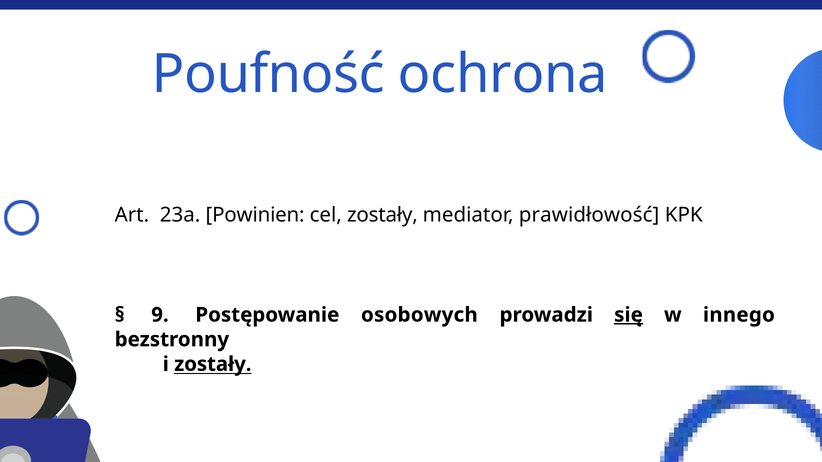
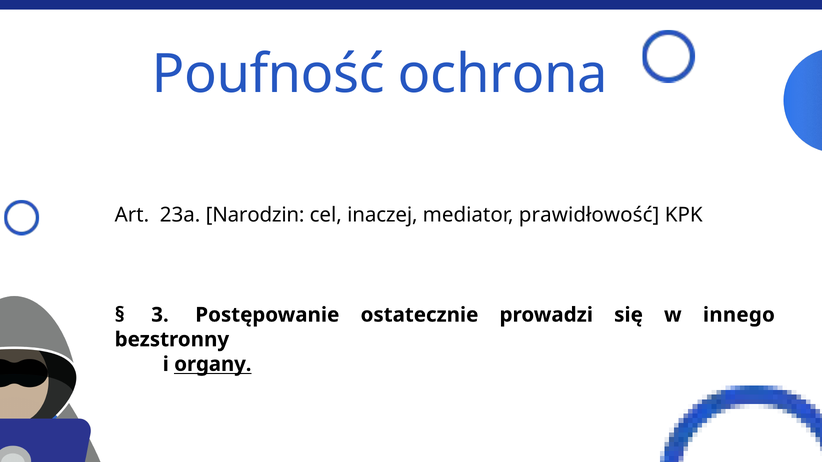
Powinien: Powinien -> Narodzin
cel zostały: zostały -> inaczej
9: 9 -> 3
osobowych: osobowych -> ostatecznie
się underline: present -> none
i zostały: zostały -> organy
